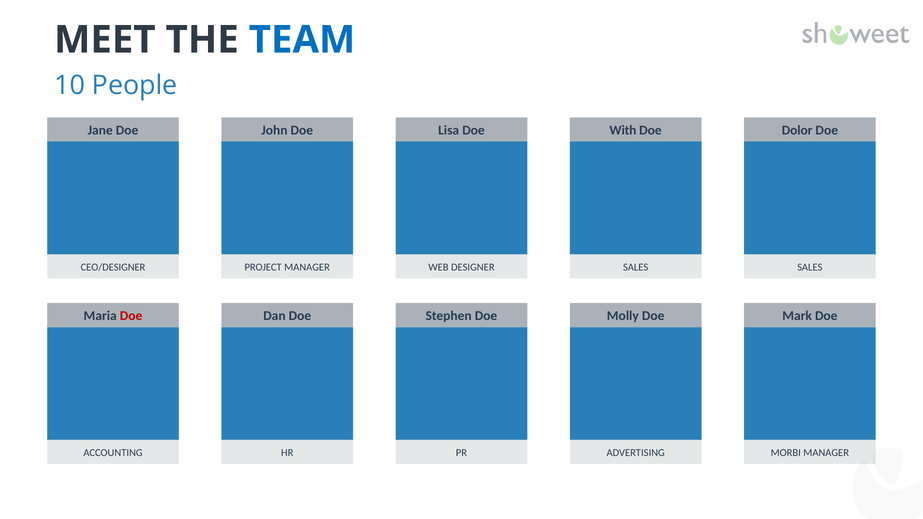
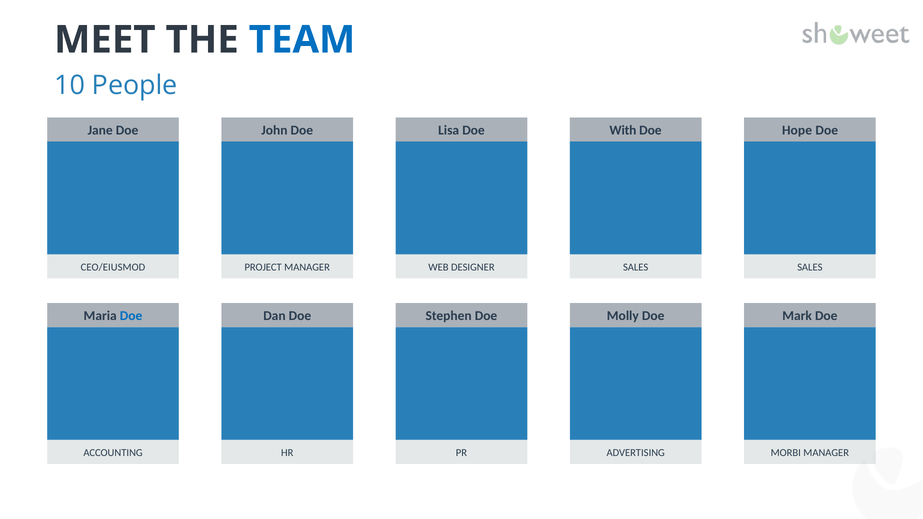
Dolor: Dolor -> Hope
CEO/DESIGNER: CEO/DESIGNER -> CEO/EIUSMOD
Doe at (131, 316) colour: red -> blue
